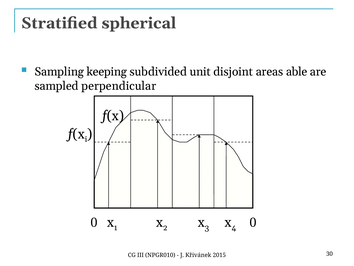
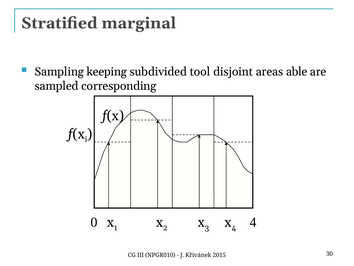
spherical: spherical -> marginal
unit: unit -> tool
perpendicular: perpendicular -> corresponding
0 0: 0 -> 4
